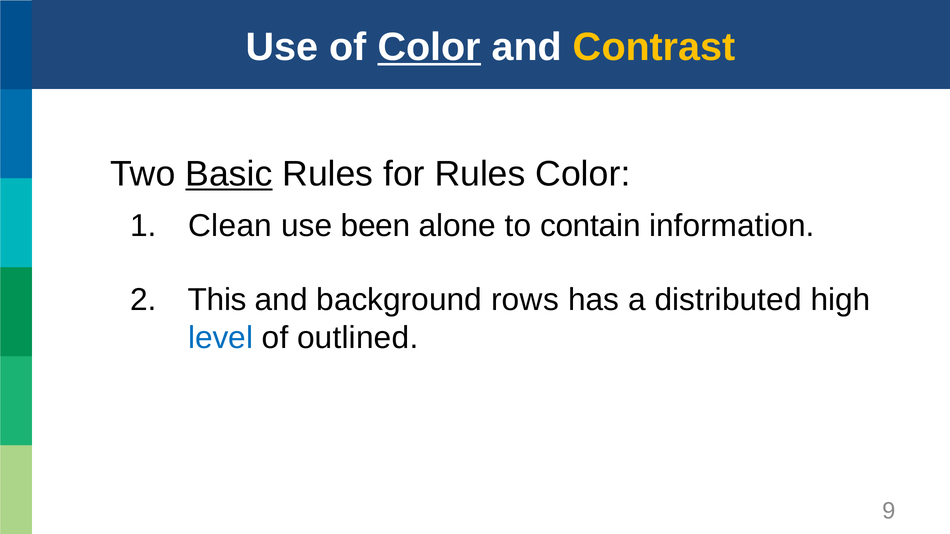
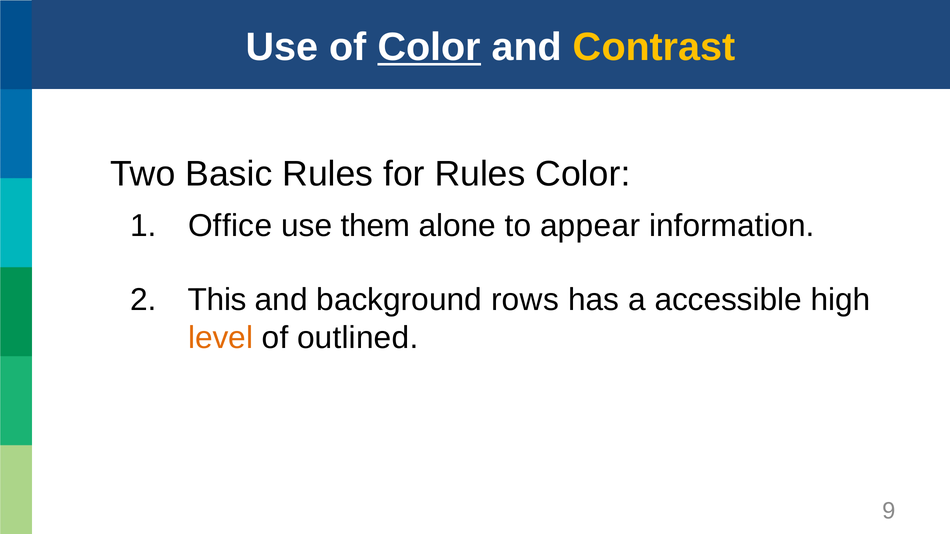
Basic underline: present -> none
Clean: Clean -> Office
been: been -> them
contain: contain -> appear
distributed: distributed -> accessible
level colour: blue -> orange
